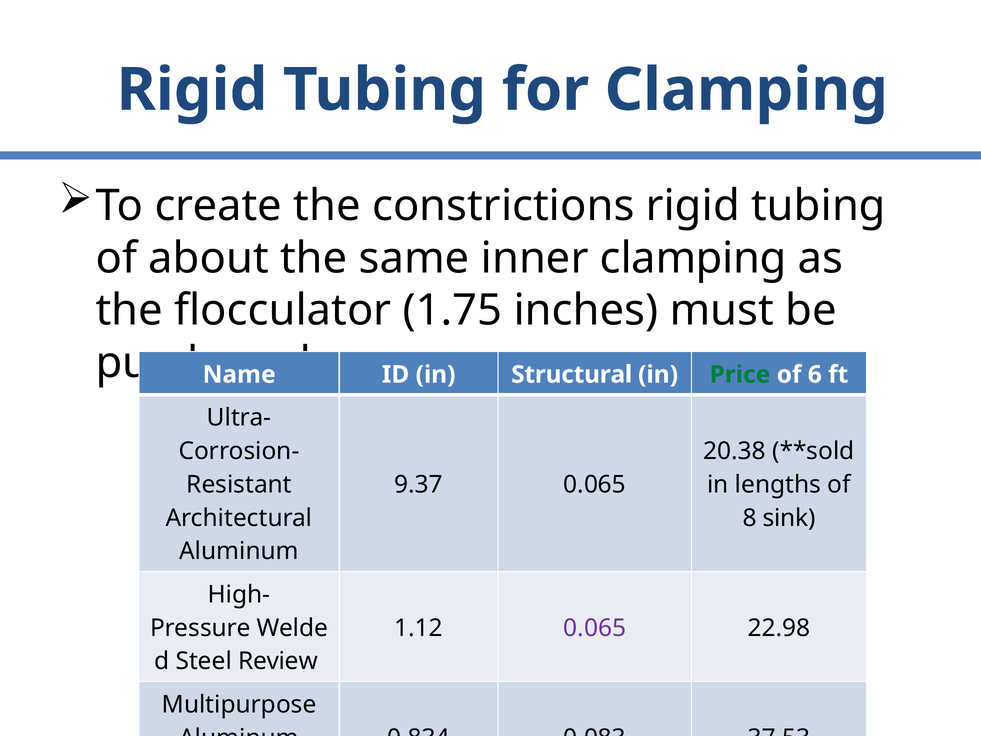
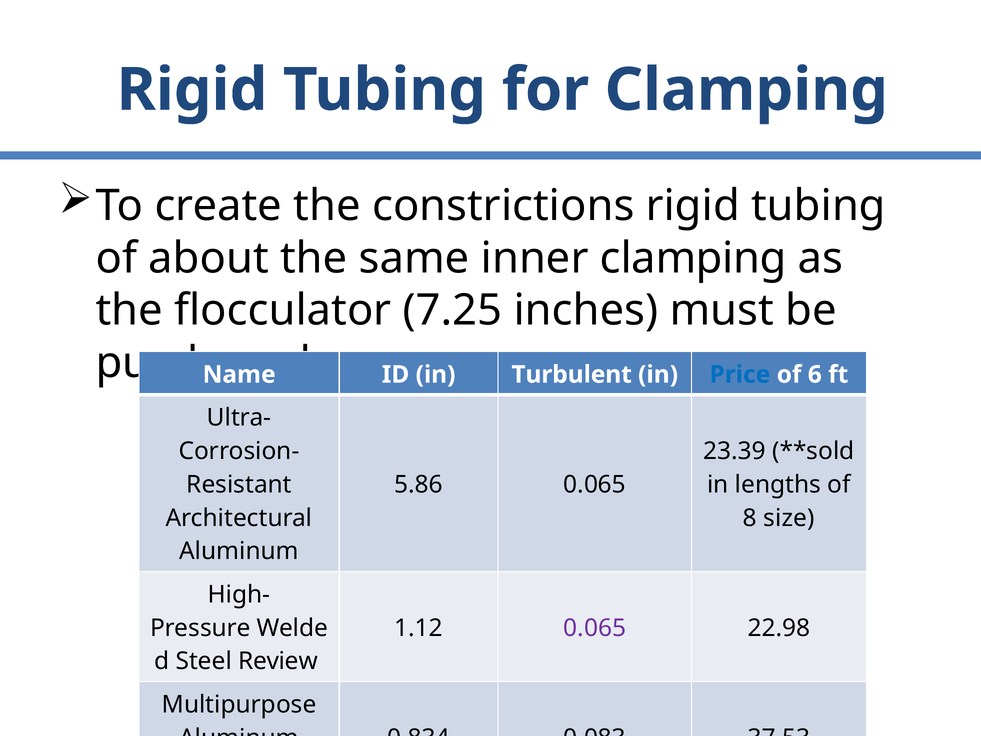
1.75: 1.75 -> 7.25
Structural: Structural -> Turbulent
Price colour: green -> blue
20.38: 20.38 -> 23.39
9.37: 9.37 -> 5.86
sink: sink -> size
